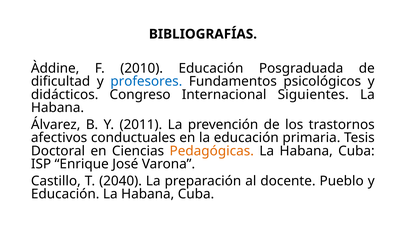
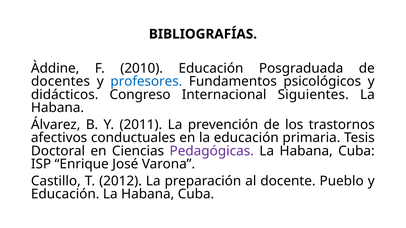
dificultad: dificultad -> docentes
Pedagógicas colour: orange -> purple
2040: 2040 -> 2012
